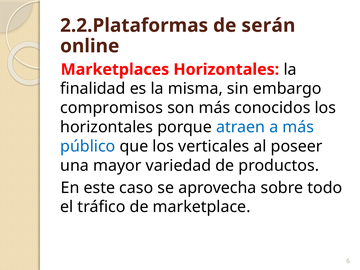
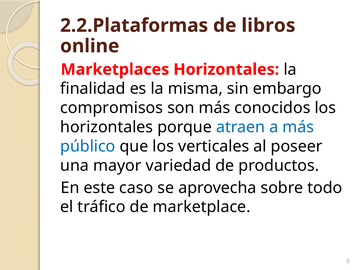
serán: serán -> libros
